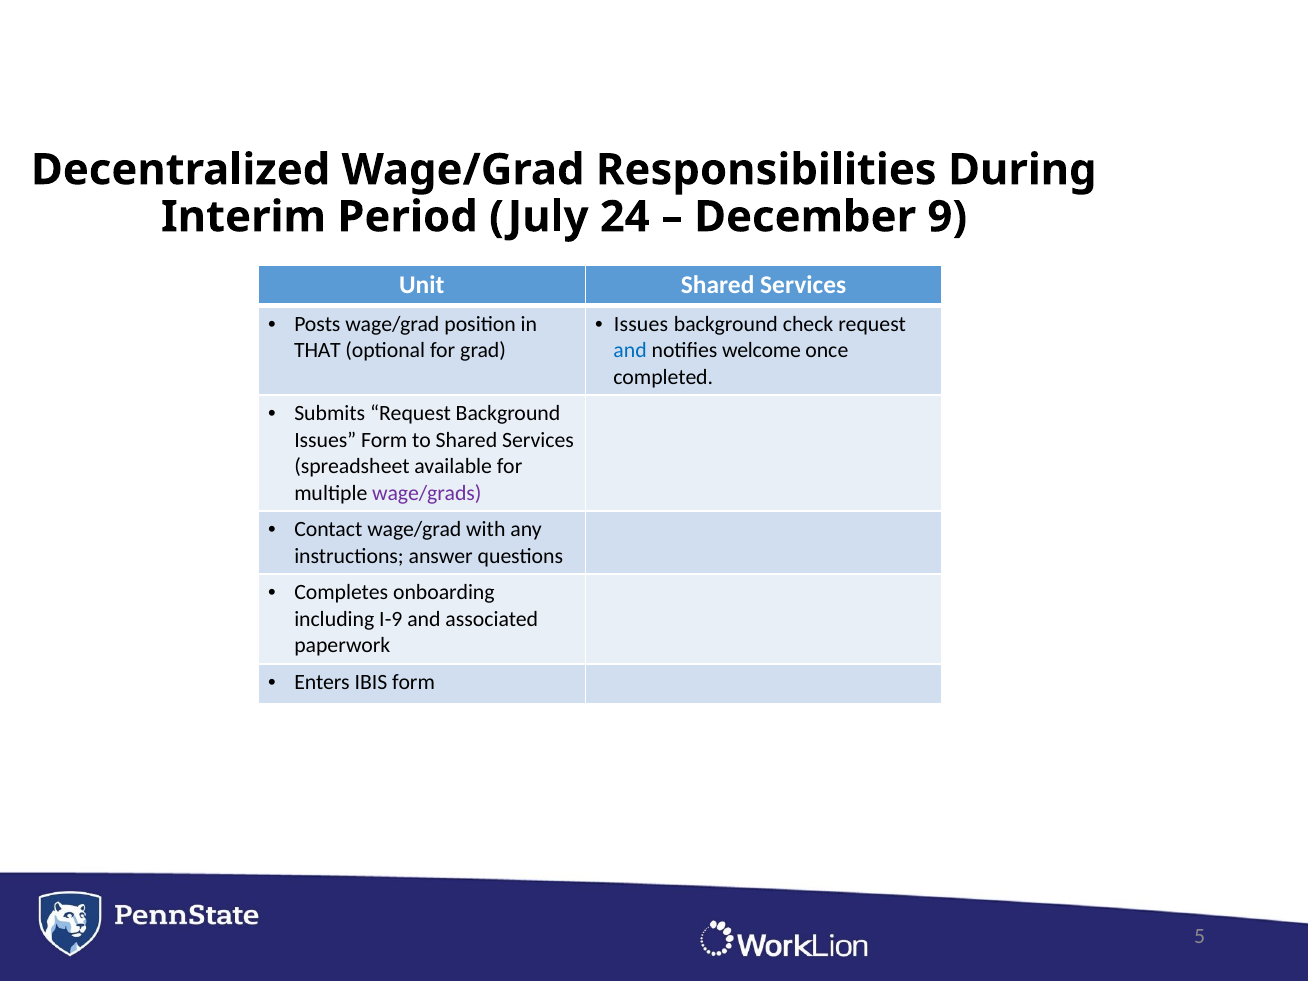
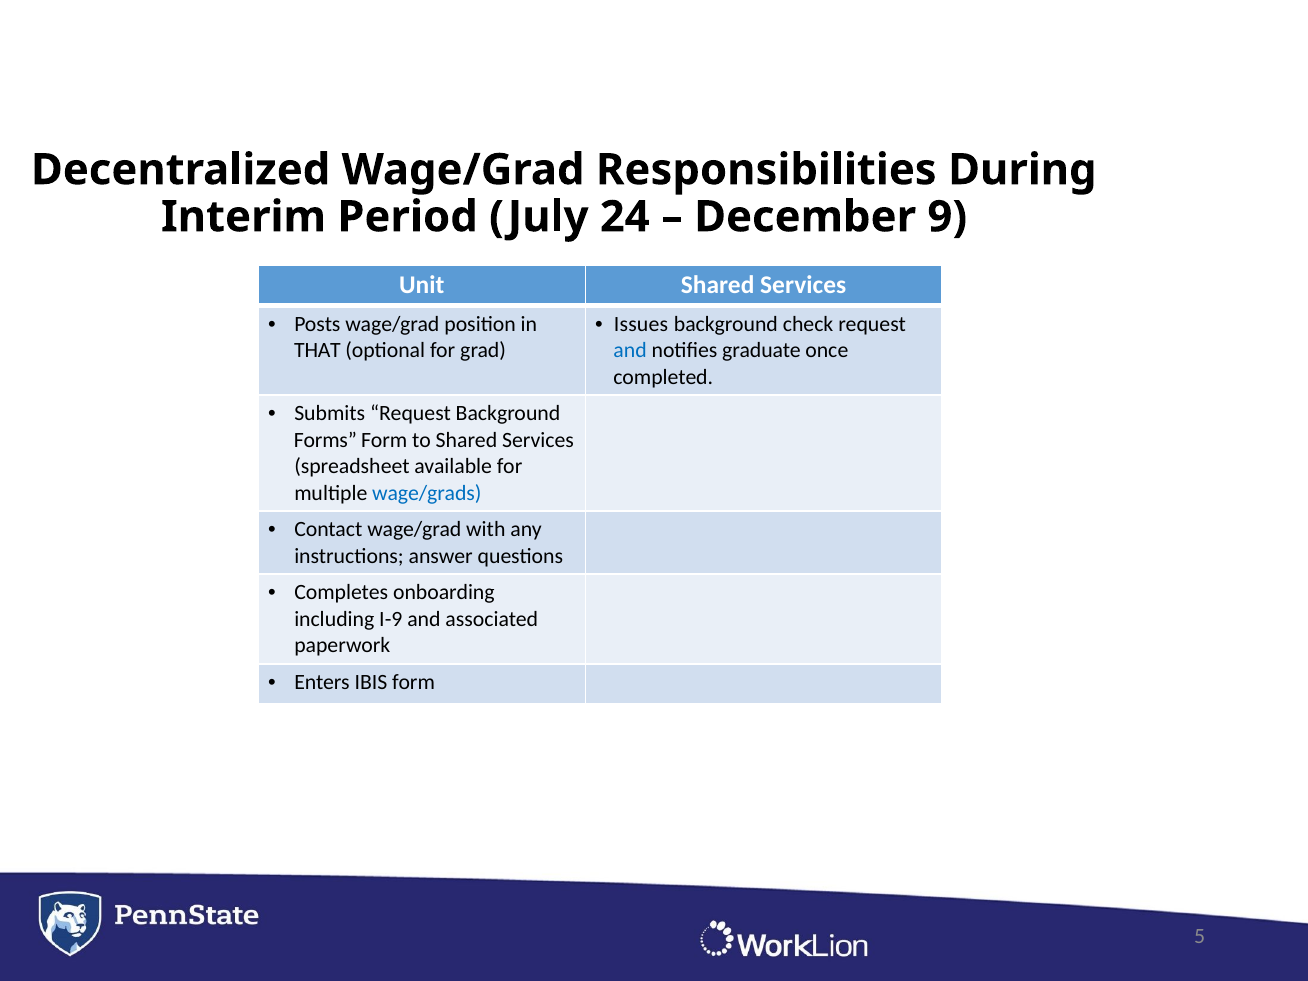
welcome: welcome -> graduate
Issues at (325, 440): Issues -> Forms
wage/grads colour: purple -> blue
